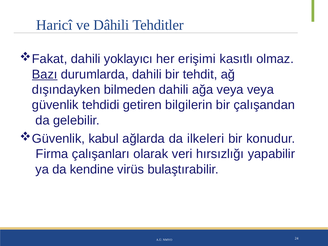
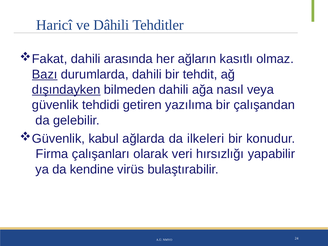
yoklayıcı: yoklayıcı -> arasında
erişimi: erişimi -> ağların
dışındayken underline: none -> present
ağa veya: veya -> nasıl
bilgilerin: bilgilerin -> yazılıma
